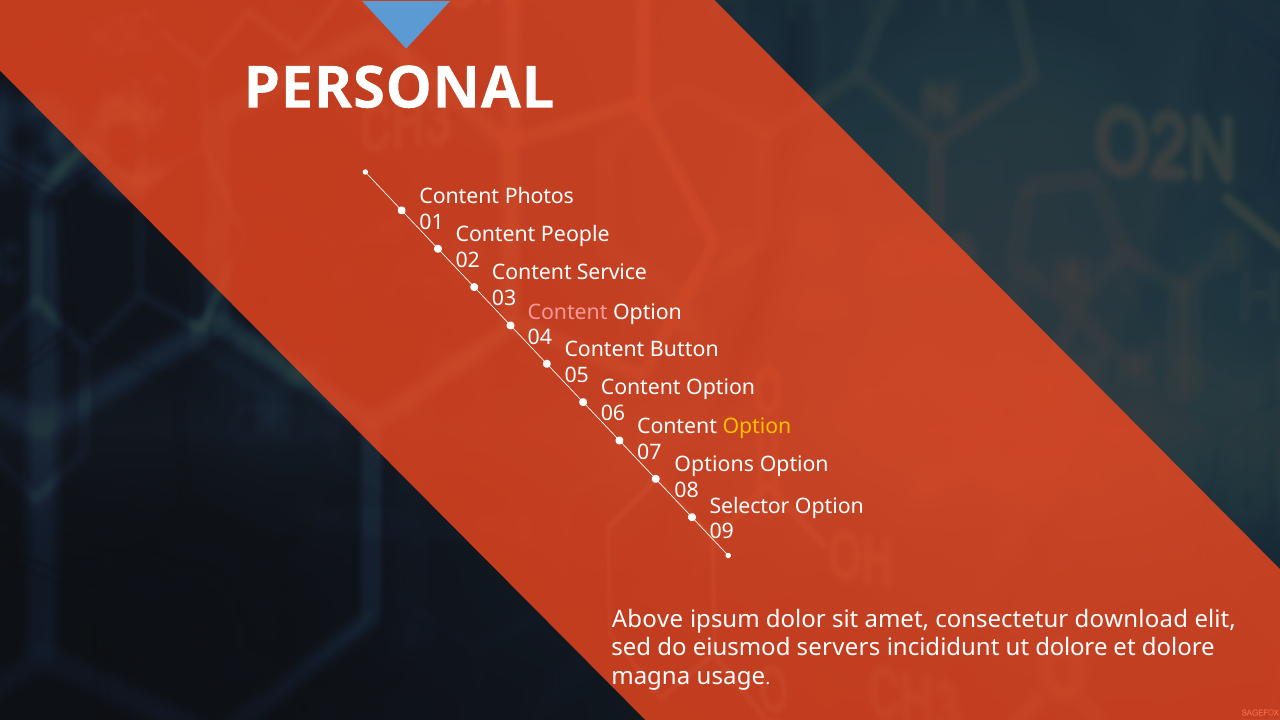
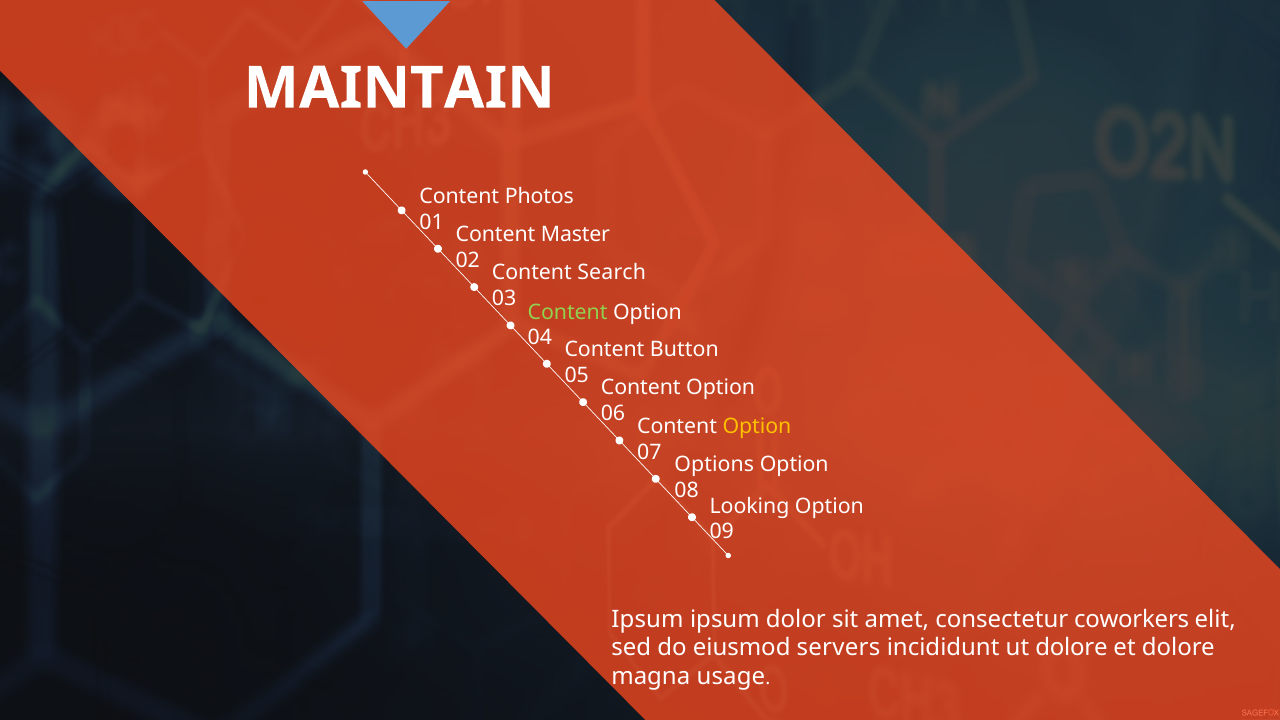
PERSONAL: PERSONAL -> MAINTAIN
People: People -> Master
Service: Service -> Search
Content at (568, 312) colour: pink -> light green
Selector: Selector -> Looking
Above at (647, 619): Above -> Ipsum
download: download -> coworkers
